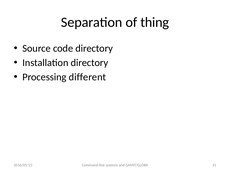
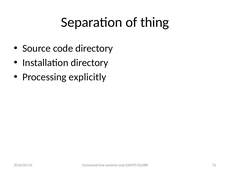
different: different -> explicitly
